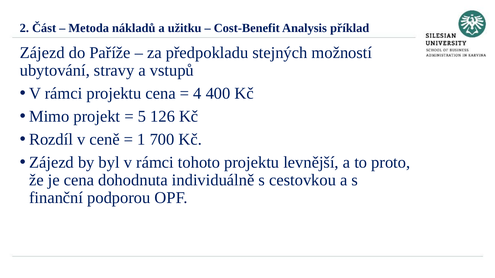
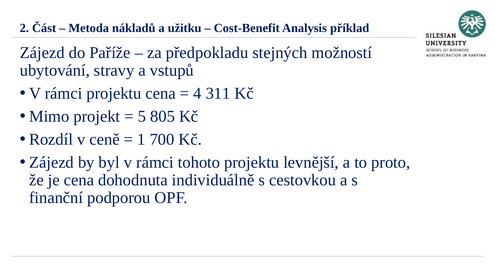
400: 400 -> 311
126: 126 -> 805
